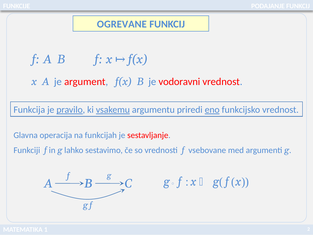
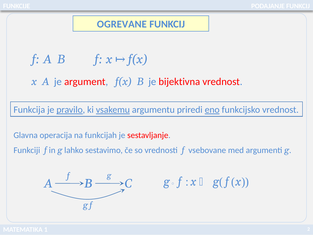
vodoravni: vodoravni -> bijektivna
